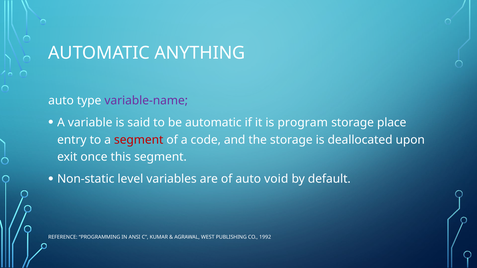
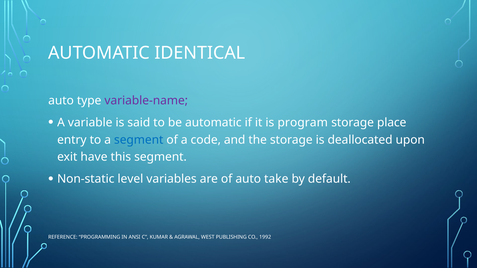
ANYTHING: ANYTHING -> IDENTICAL
segment at (139, 140) colour: red -> blue
once: once -> have
void: void -> take
